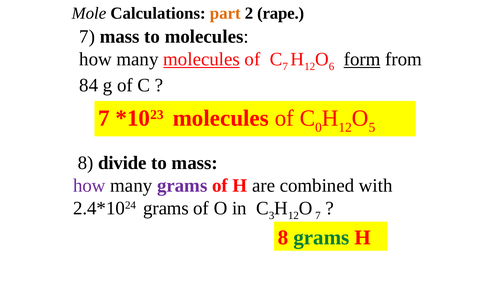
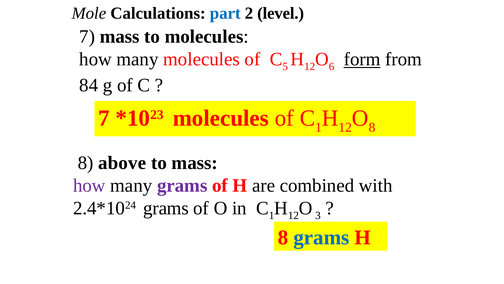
part colour: orange -> blue
rape: rape -> level
molecules at (202, 59) underline: present -> none
C 7: 7 -> 5
of C 0: 0 -> 1
O 5: 5 -> 8
divide: divide -> above
in C 3: 3 -> 1
O 7: 7 -> 3
grams at (321, 237) colour: green -> blue
